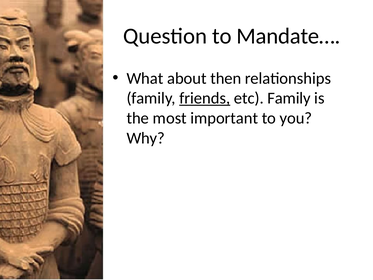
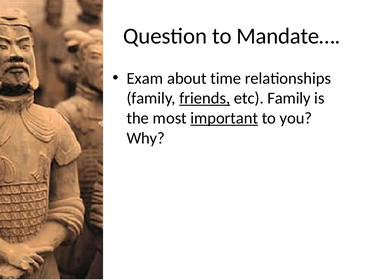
What: What -> Exam
then: then -> time
important underline: none -> present
